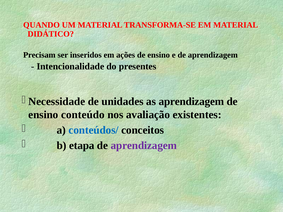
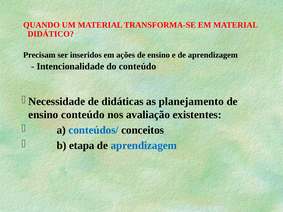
do presentes: presentes -> conteúdo
unidades: unidades -> didáticas
as aprendizagem: aprendizagem -> planejamento
aprendizagem at (144, 146) colour: purple -> blue
